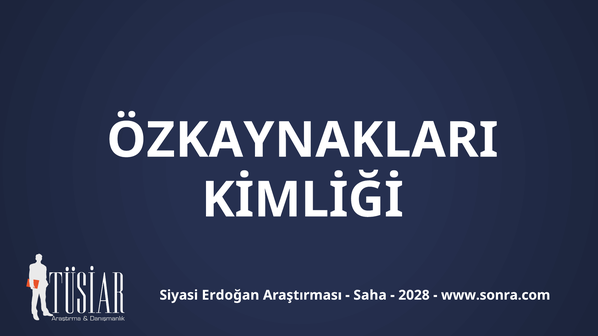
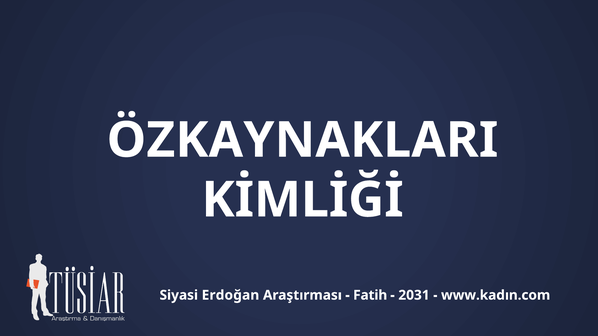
Saha: Saha -> Fatih
2028: 2028 -> 2031
www.sonra.com: www.sonra.com -> www.kadın.com
